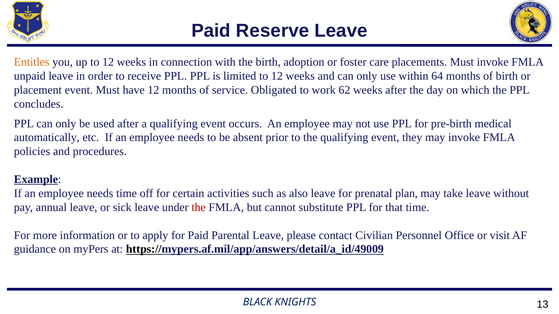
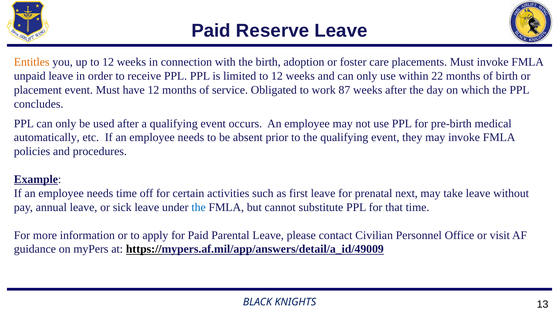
64: 64 -> 22
62: 62 -> 87
also: also -> first
plan: plan -> next
the at (199, 208) colour: red -> blue
